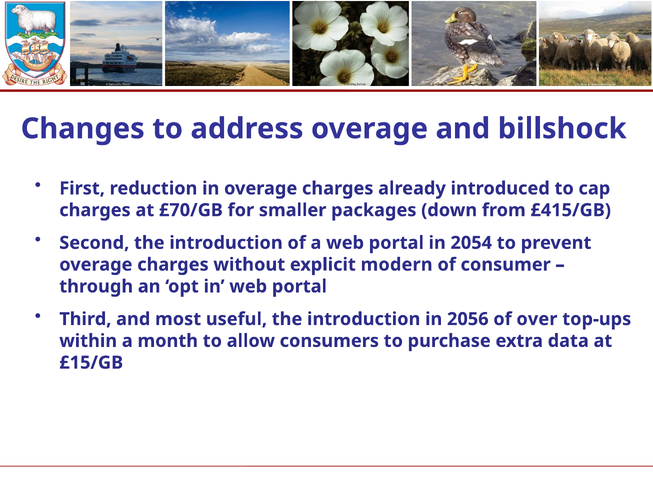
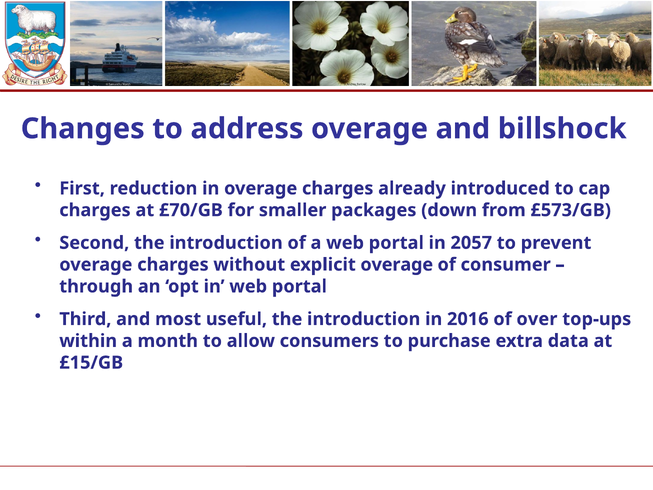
£415/GB: £415/GB -> £573/GB
2054: 2054 -> 2057
explicit modern: modern -> overage
2056: 2056 -> 2016
